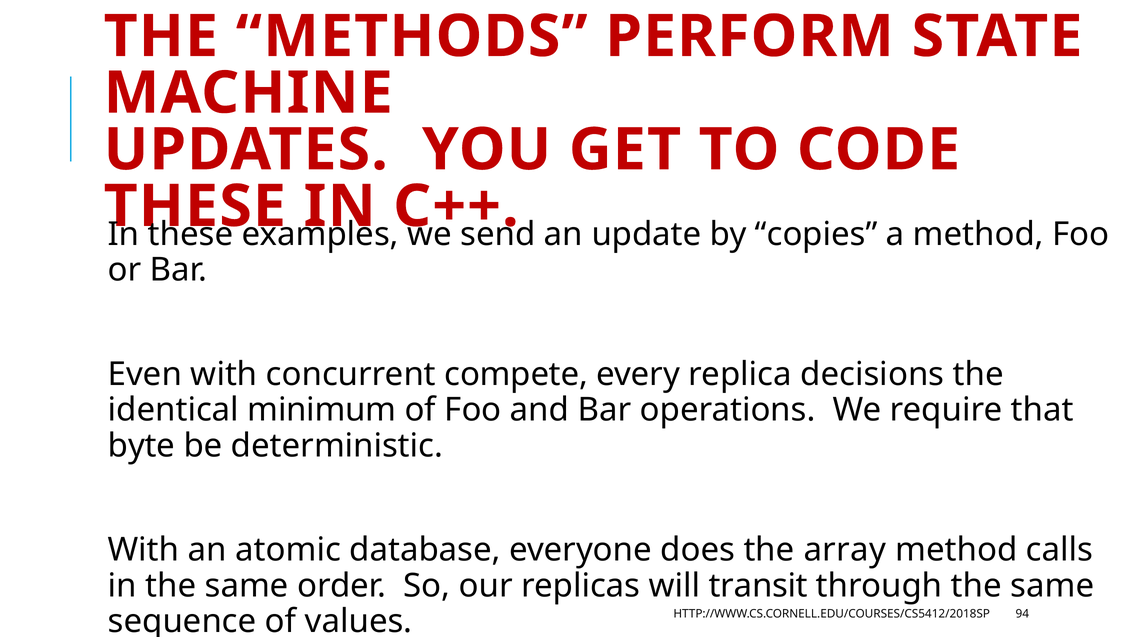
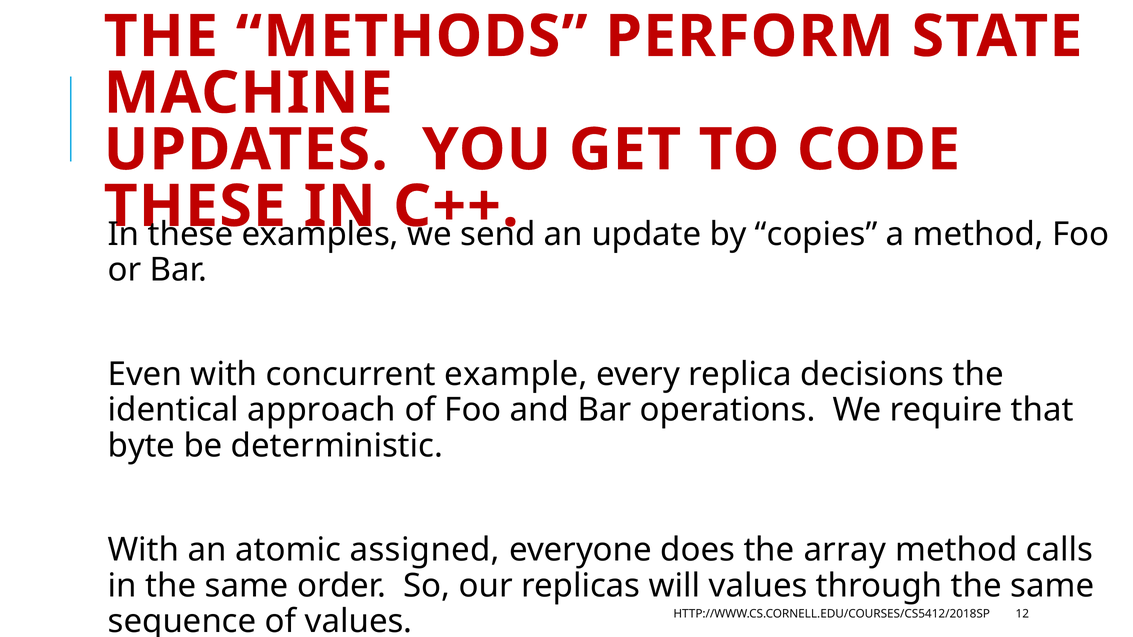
compete: compete -> example
minimum: minimum -> approach
database: database -> assigned
will transit: transit -> values
94: 94 -> 12
